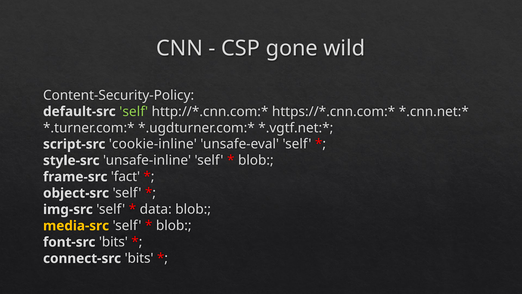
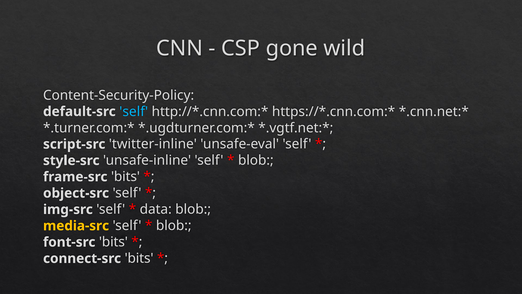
self at (134, 111) colour: light green -> light blue
cookie-inline: cookie-inline -> twitter-inline
frame-src fact: fact -> bits
